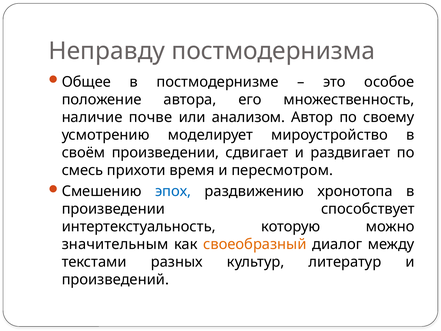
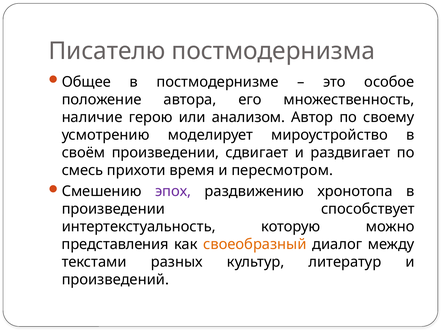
Неправду: Неправду -> Писателю
почве: почве -> герою
эпох colour: blue -> purple
значительным: значительным -> представления
